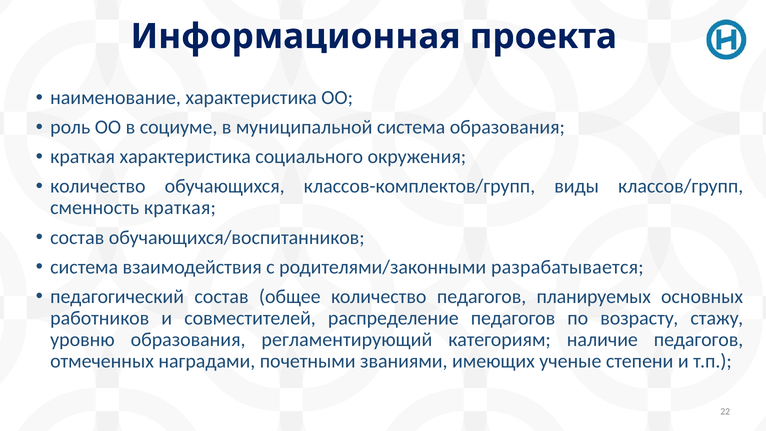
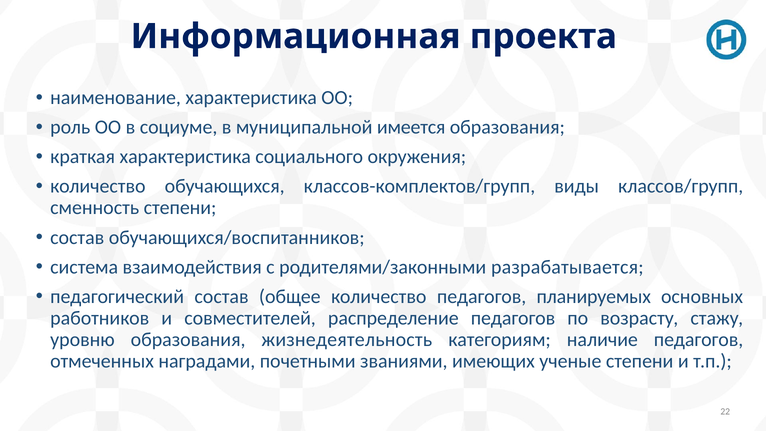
муниципальной система: система -> имеется
сменность краткая: краткая -> степени
регламентирующий: регламентирующий -> жизнедеятельность
